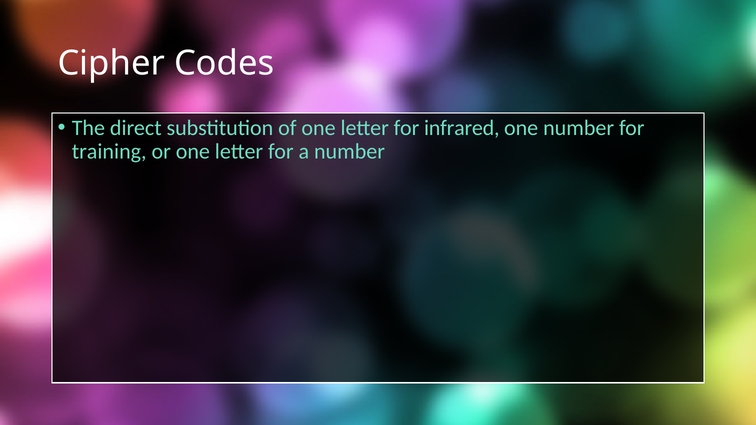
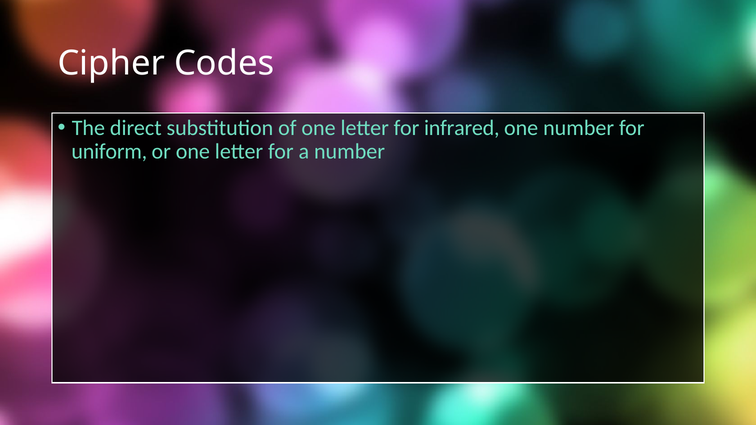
training: training -> uniform
